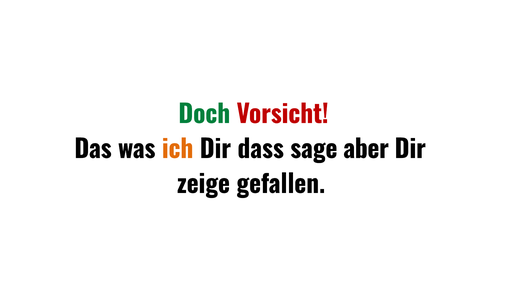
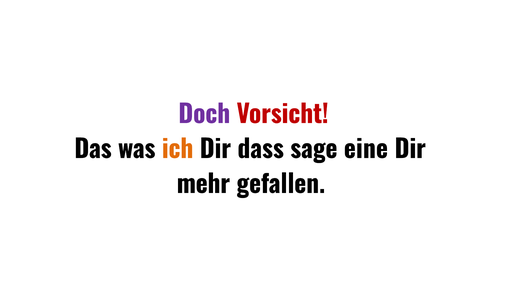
Doch colour: green -> purple
aber: aber -> eine
zeige: zeige -> mehr
